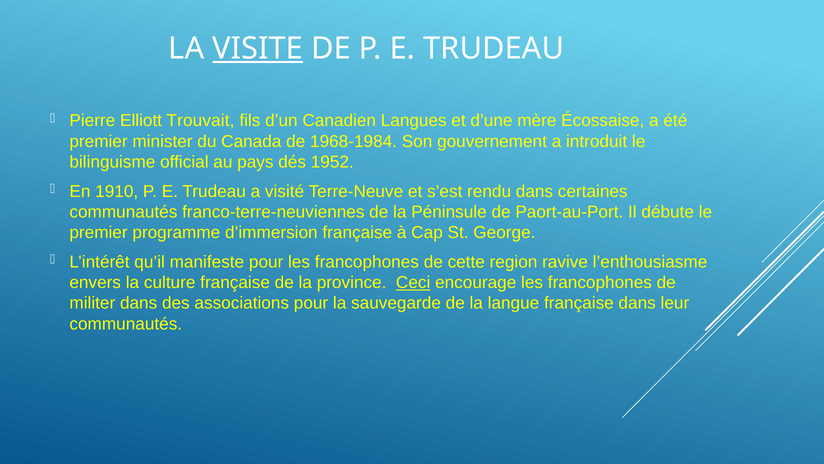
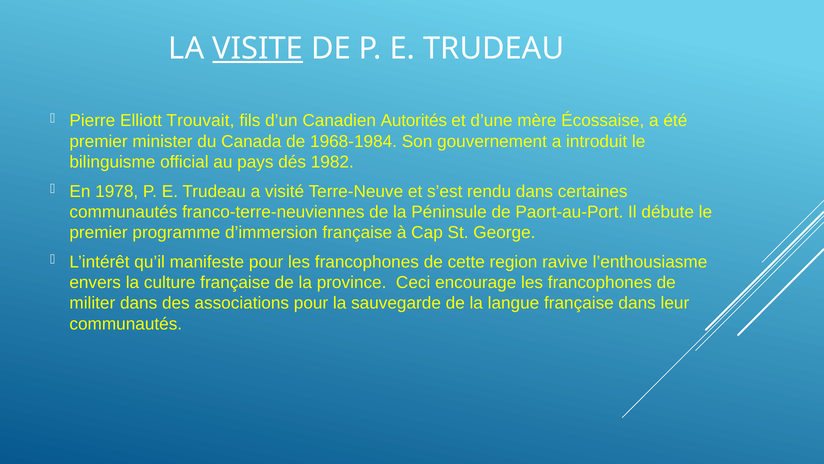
Langues: Langues -> Autorités
1952: 1952 -> 1982
1910: 1910 -> 1978
Ceci underline: present -> none
